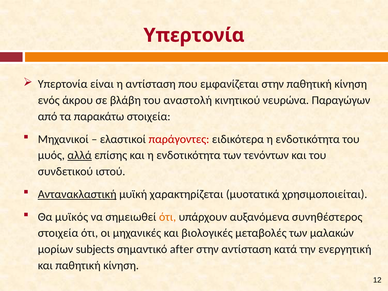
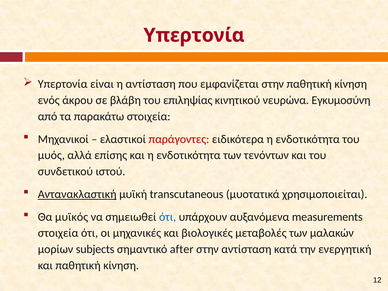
αναστολή: αναστολή -> επιληψίας
Παραγώγων: Παραγώγων -> Εγκυμοσύνη
αλλά underline: present -> none
χαρακτηρίζεται: χαρακτηρίζεται -> transcutaneous
ότι at (168, 217) colour: orange -> blue
συνηθέστερος: συνηθέστερος -> measurements
